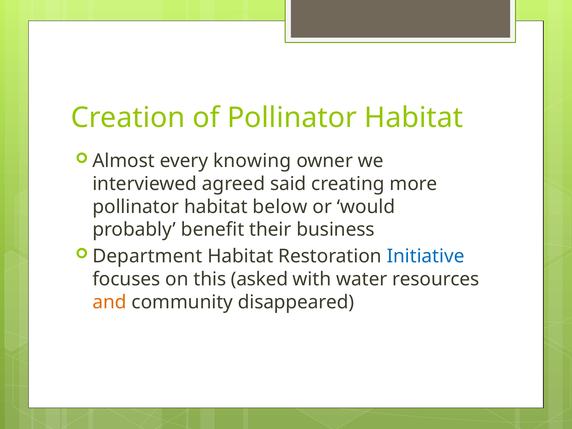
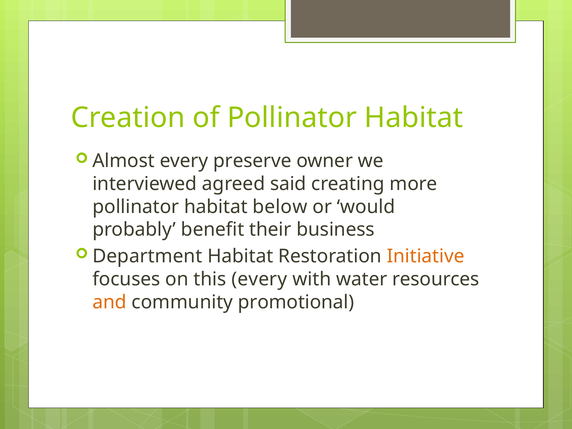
knowing: knowing -> preserve
Initiative colour: blue -> orange
this asked: asked -> every
disappeared: disappeared -> promotional
